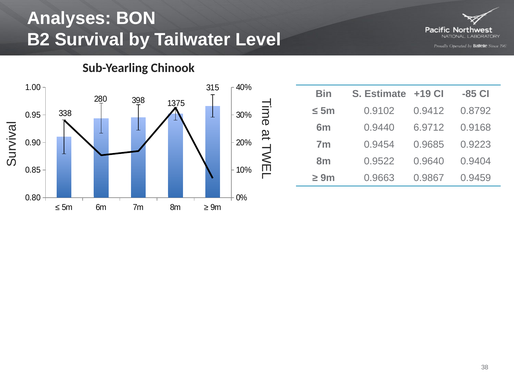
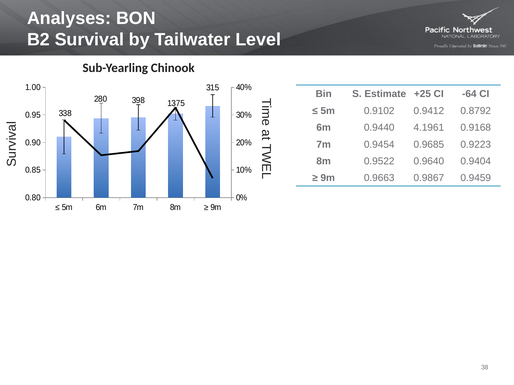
+19: +19 -> +25
-85: -85 -> -64
6.9712: 6.9712 -> 4.1961
